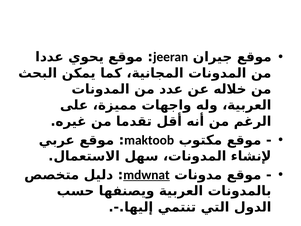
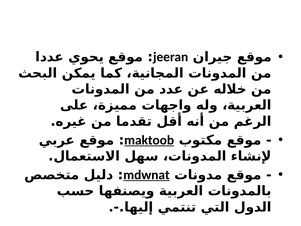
maktoob underline: none -> present
